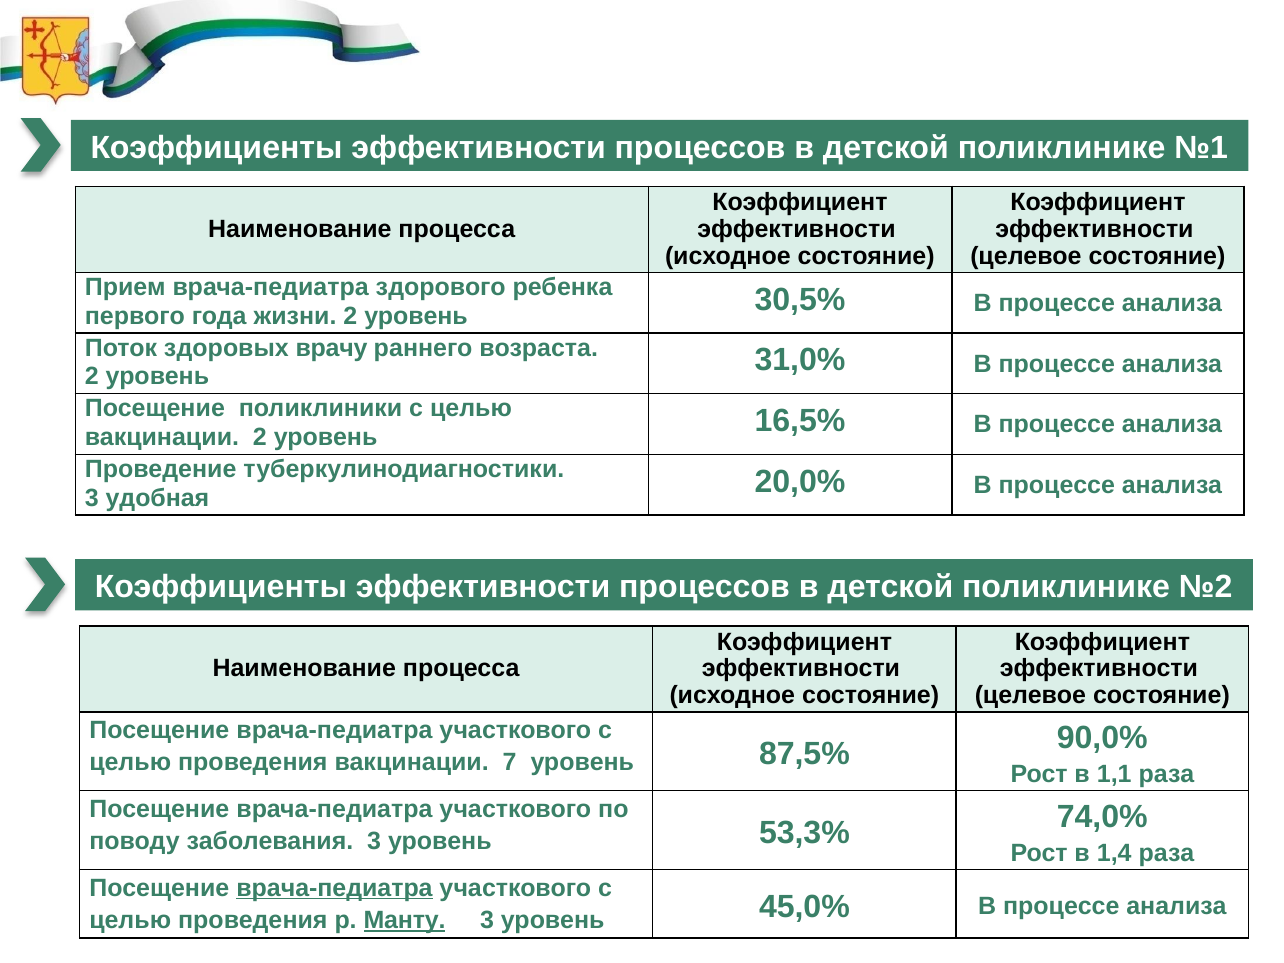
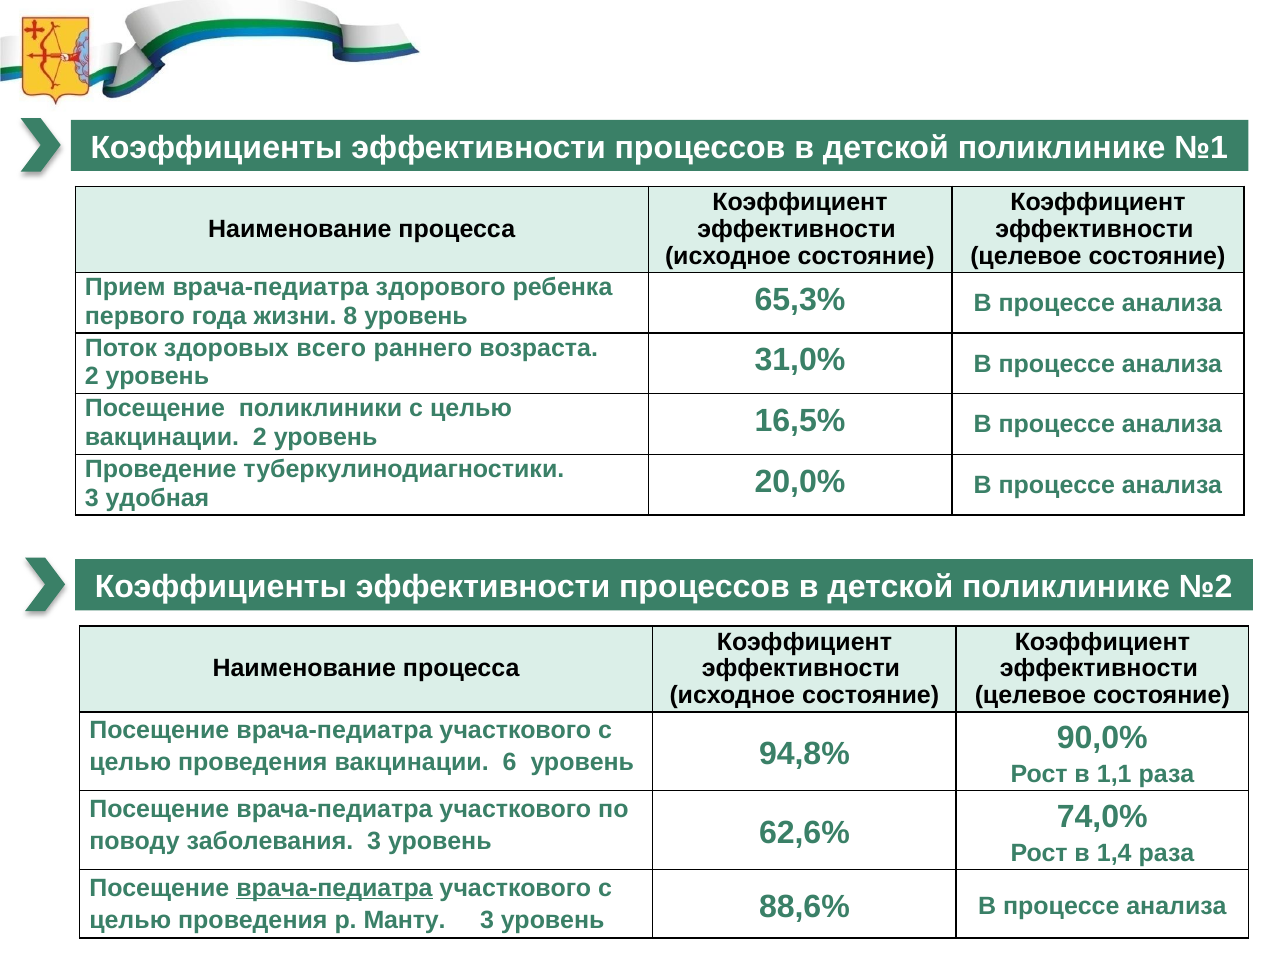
жизни 2: 2 -> 8
30,5%: 30,5% -> 65,3%
врачу: врачу -> всего
7: 7 -> 6
87,5%: 87,5% -> 94,8%
53,3%: 53,3% -> 62,6%
Манту underline: present -> none
45,0%: 45,0% -> 88,6%
